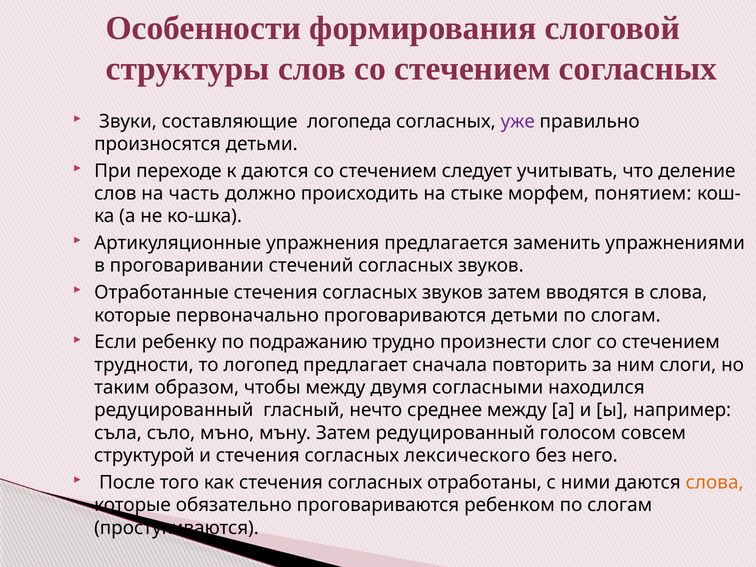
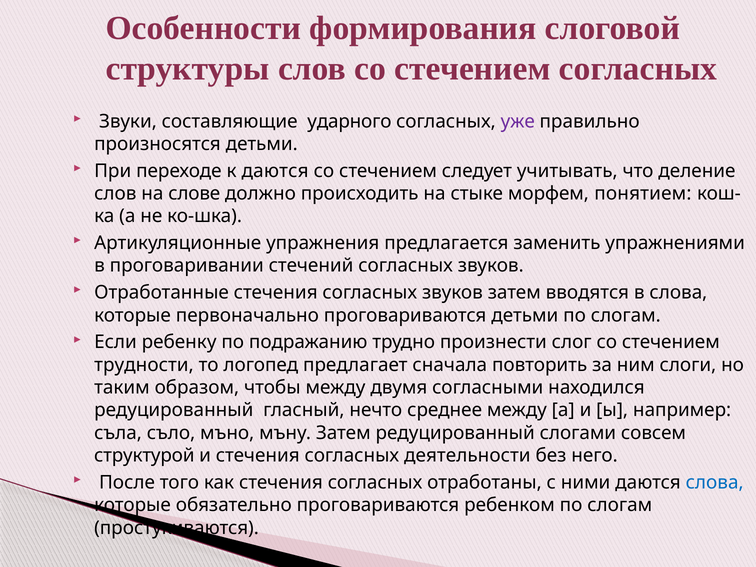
логопеда: логопеда -> ударного
часть: часть -> слове
голосом: голосом -> слогами
лексического: лексического -> деятельности
слова at (715, 482) colour: orange -> blue
